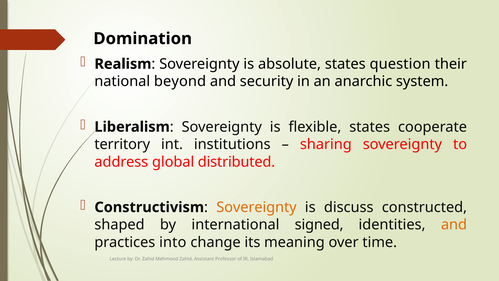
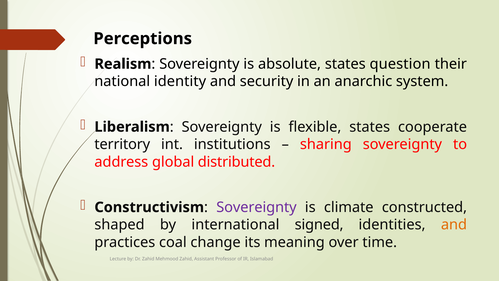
Domination: Domination -> Perceptions
beyond: beyond -> identity
Sovereignty at (256, 207) colour: orange -> purple
discuss: discuss -> climate
into: into -> coal
